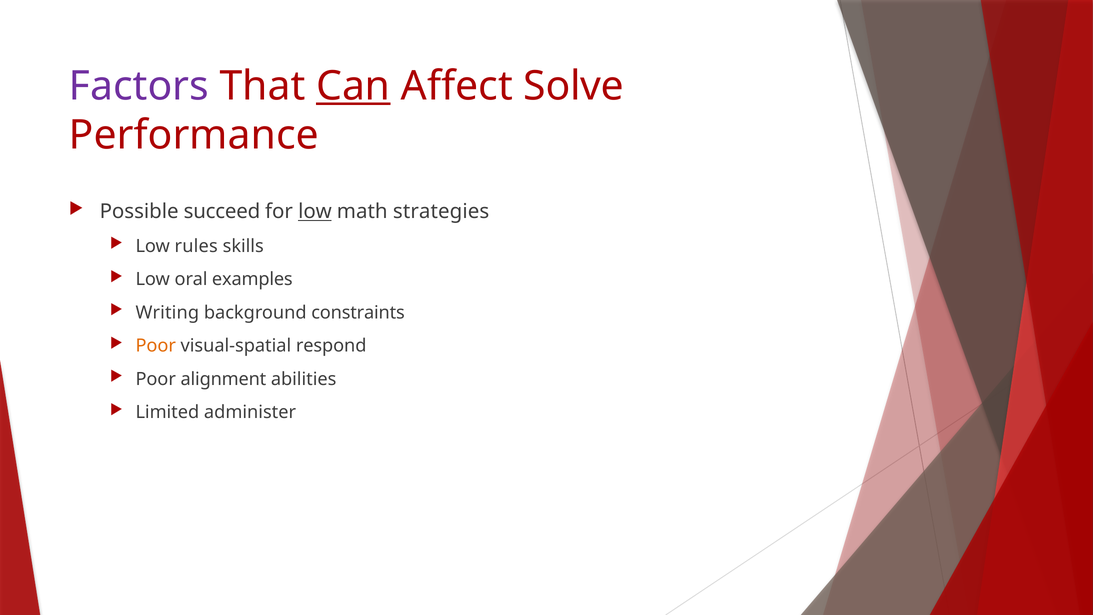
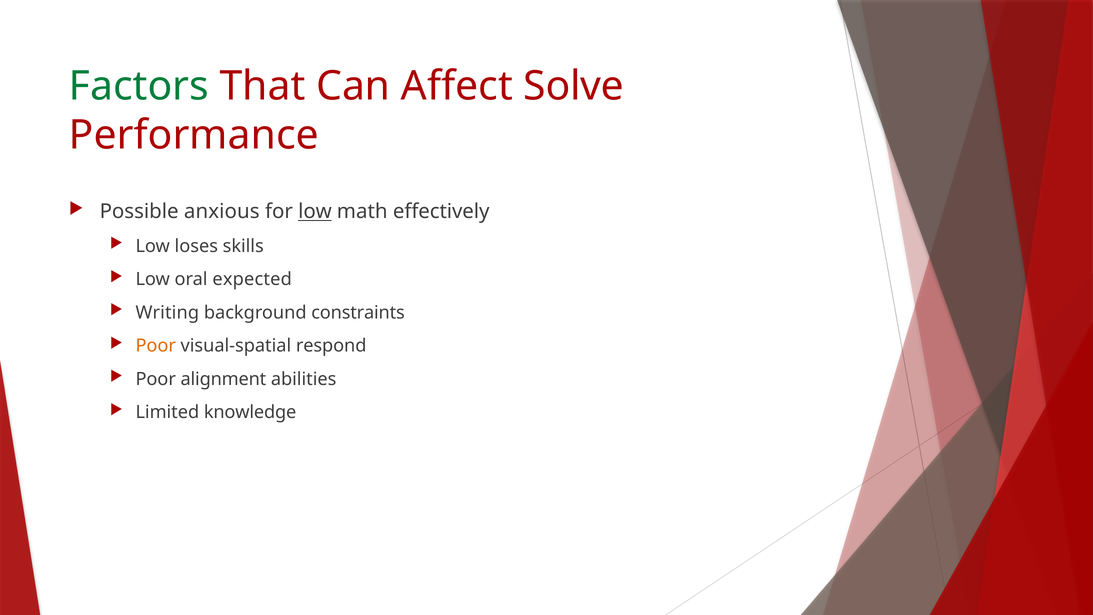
Factors colour: purple -> green
Can underline: present -> none
succeed: succeed -> anxious
strategies: strategies -> effectively
rules: rules -> loses
examples: examples -> expected
administer: administer -> knowledge
